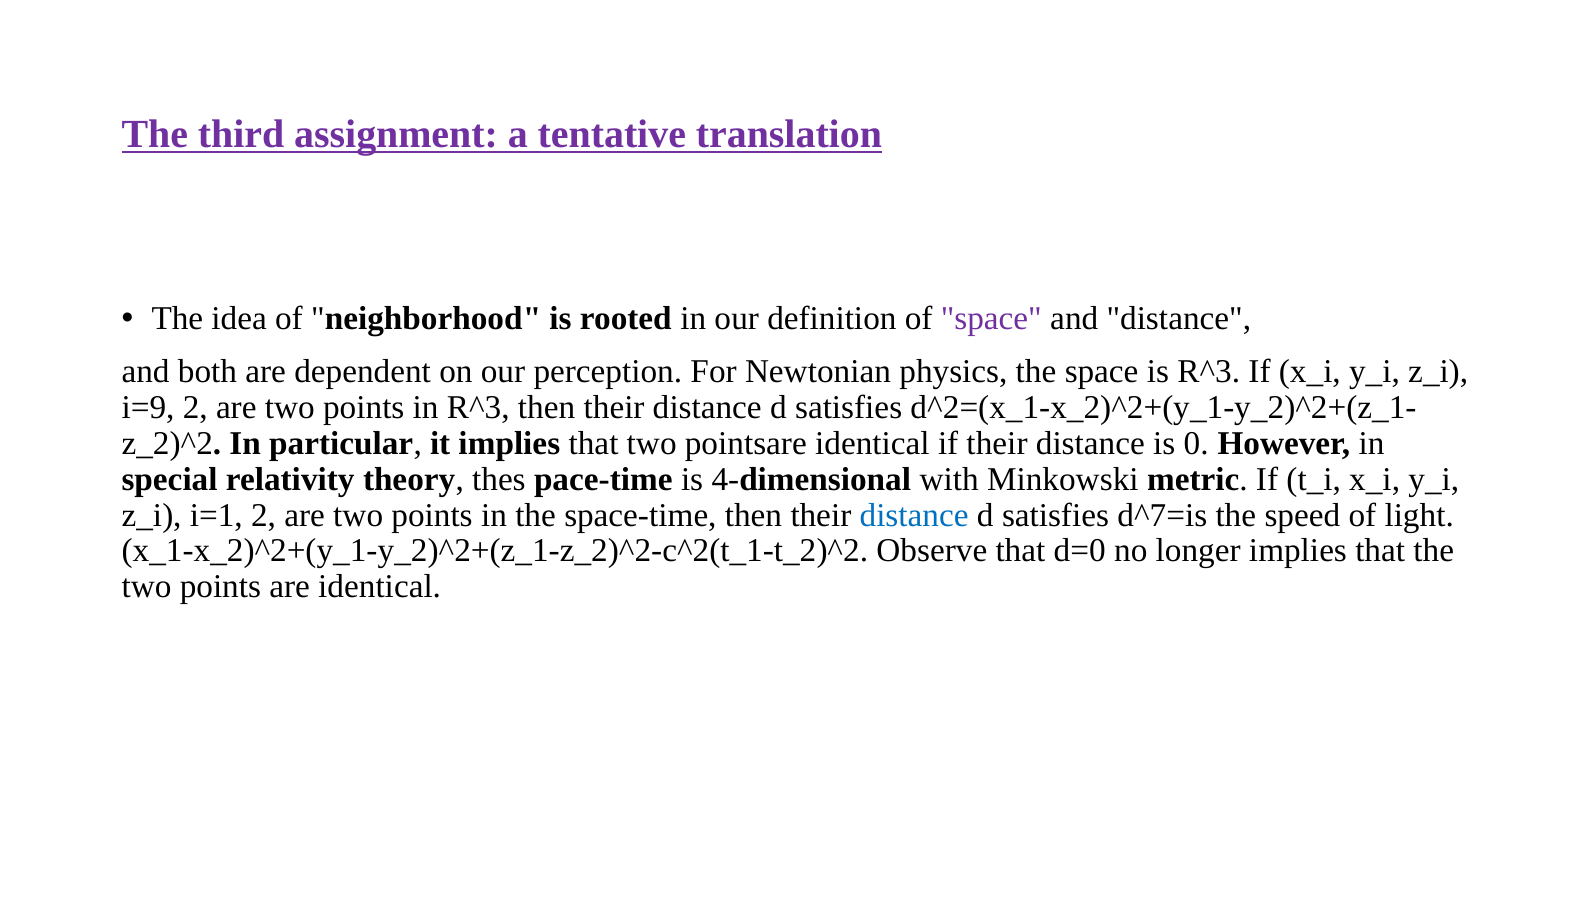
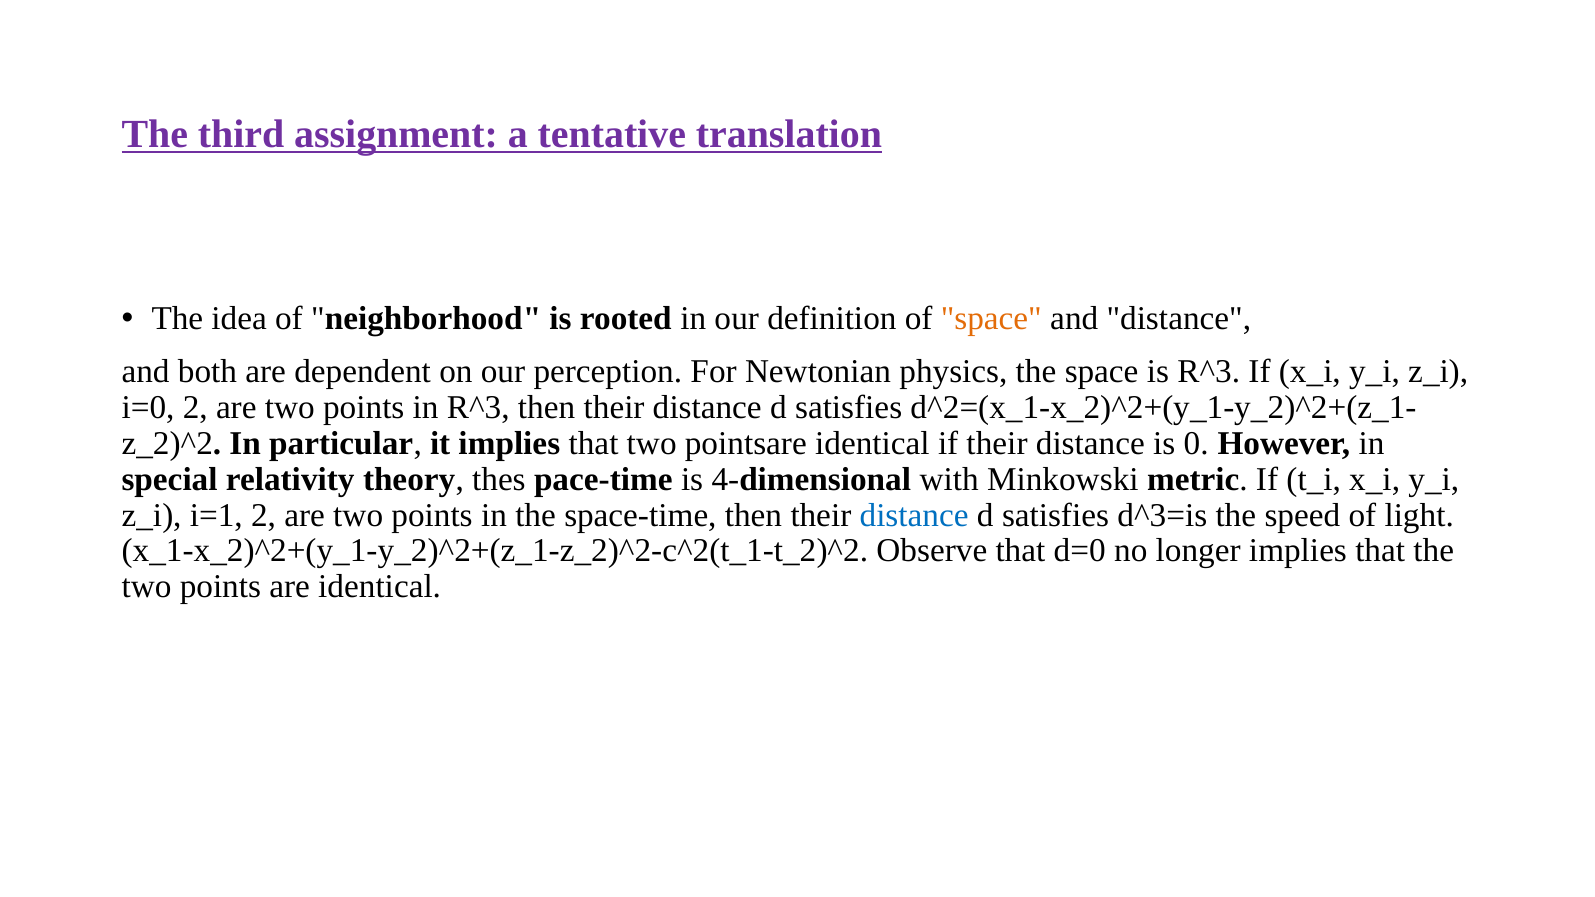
space at (991, 319) colour: purple -> orange
i=9: i=9 -> i=0
d^7=is: d^7=is -> d^3=is
